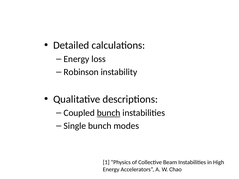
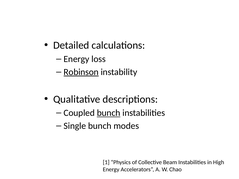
Robinson underline: none -> present
